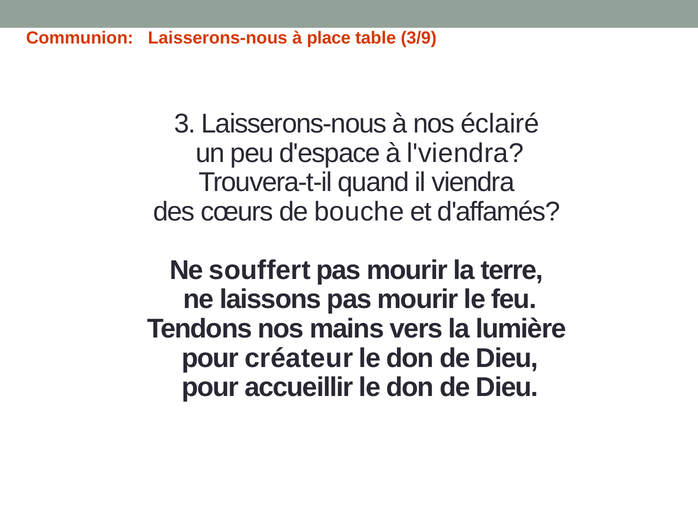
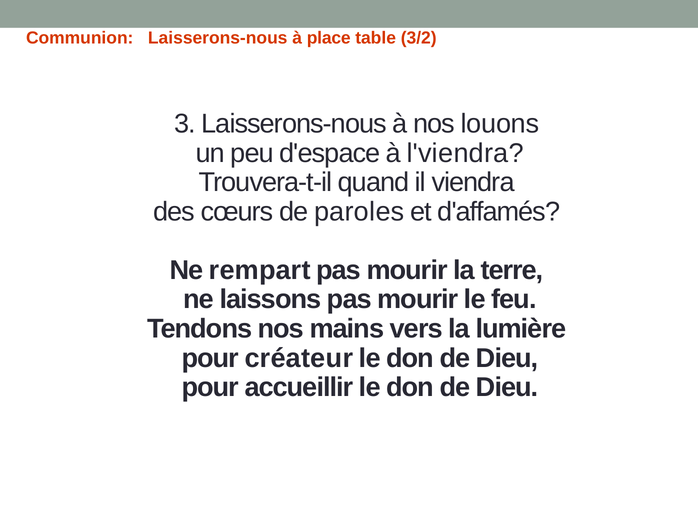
3/9: 3/9 -> 3/2
éclairé: éclairé -> louons
bouche: bouche -> paroles
souffert: souffert -> rempart
